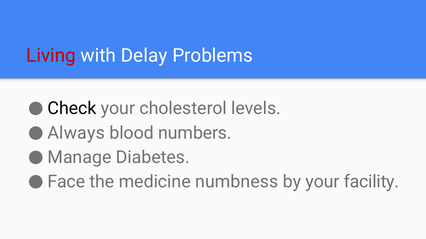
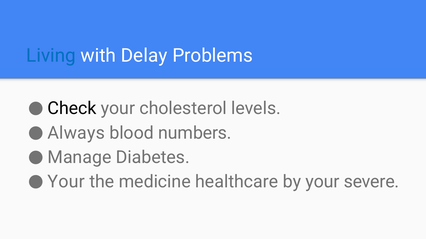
Living colour: red -> blue
Face at (66, 182): Face -> Your
numbness: numbness -> healthcare
facility: facility -> severe
